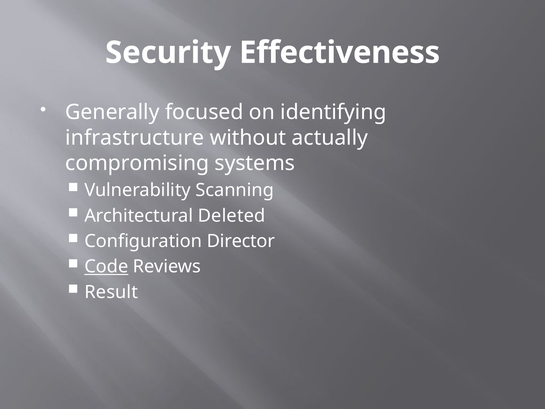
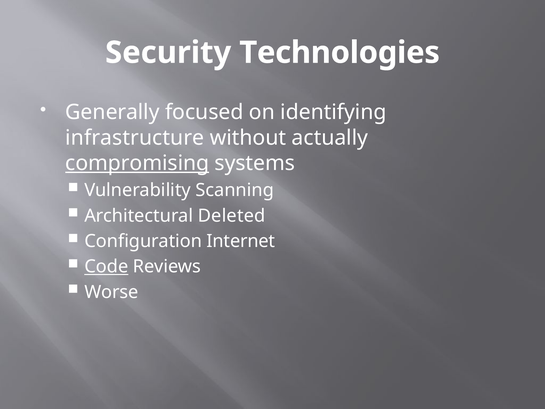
Effectiveness: Effectiveness -> Technologies
compromising underline: none -> present
Director: Director -> Internet
Result: Result -> Worse
